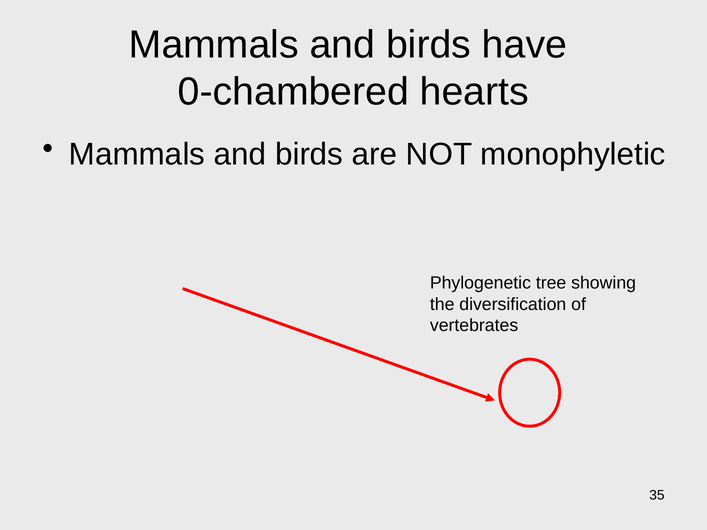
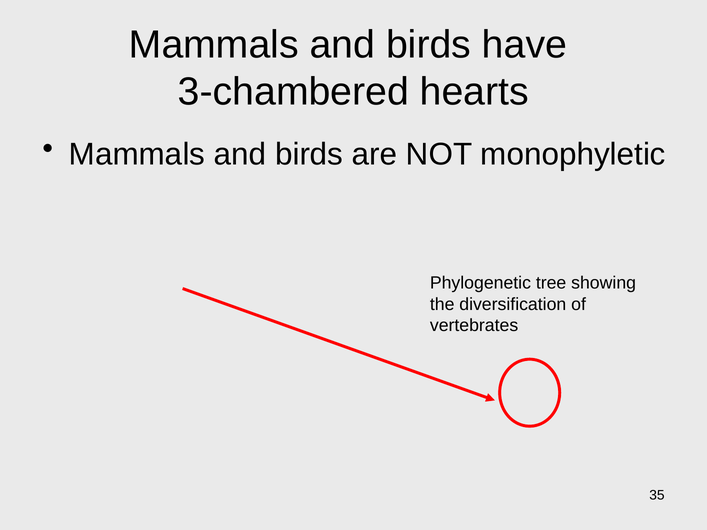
0-chambered: 0-chambered -> 3-chambered
